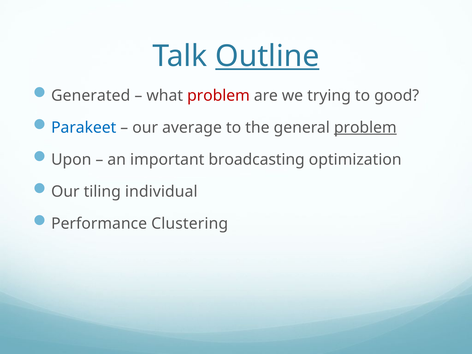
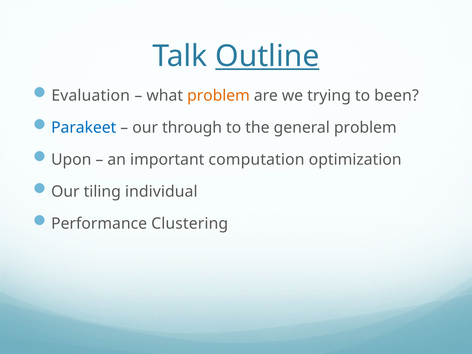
Generated: Generated -> Evaluation
problem at (218, 96) colour: red -> orange
good: good -> been
average: average -> through
problem at (365, 128) underline: present -> none
broadcasting: broadcasting -> computation
